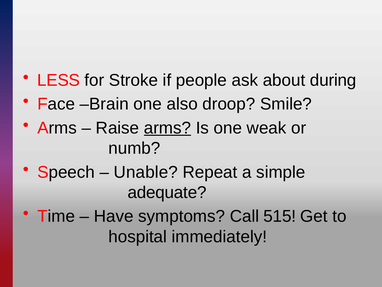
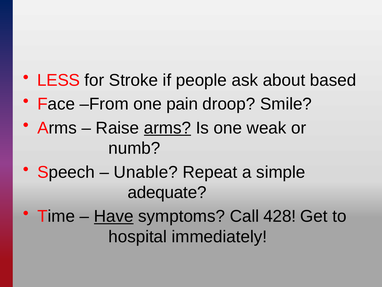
during: during -> based
Brain: Brain -> From
also: also -> pain
Have underline: none -> present
515: 515 -> 428
